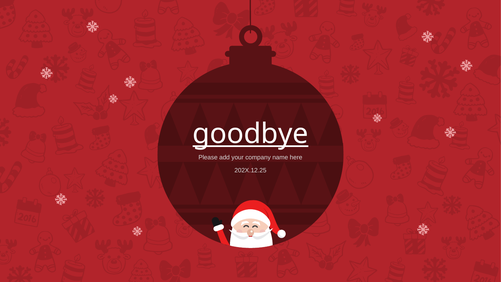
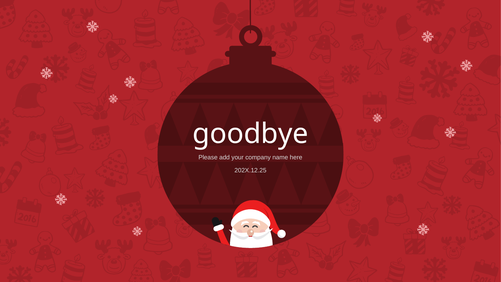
goodbye underline: present -> none
